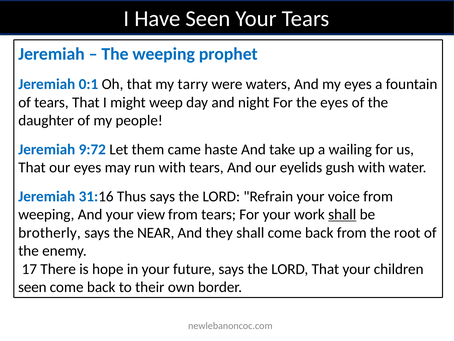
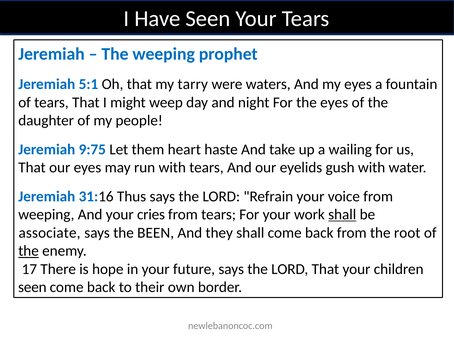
0:1: 0:1 -> 5:1
9:72: 9:72 -> 9:75
came: came -> heart
view: view -> cries
brotherly: brotherly -> associate
NEAR: NEAR -> BEEN
the at (29, 251) underline: none -> present
